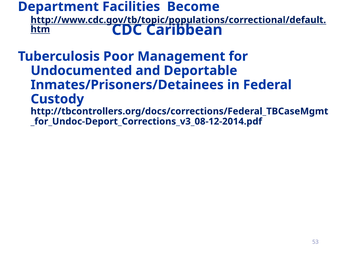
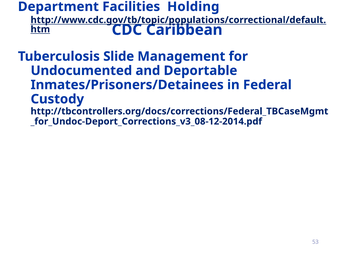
Become: Become -> Holding
Poor: Poor -> Slide
